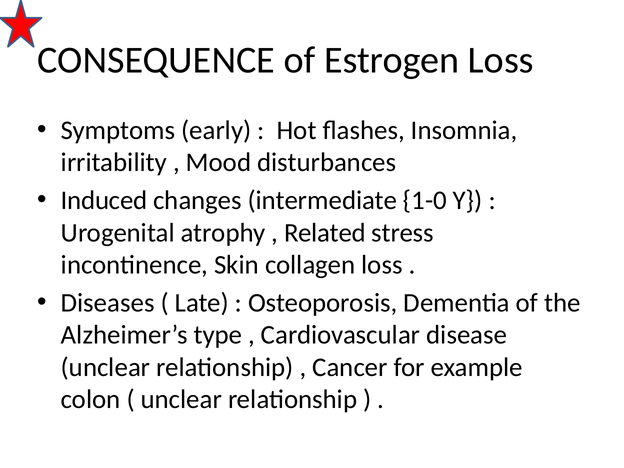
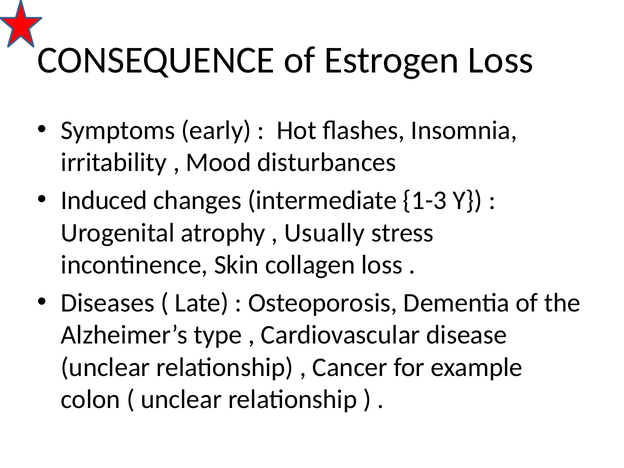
1-0: 1-0 -> 1-3
Related: Related -> Usually
